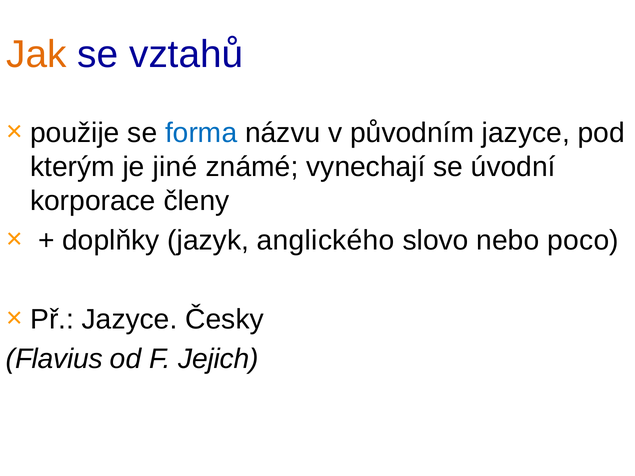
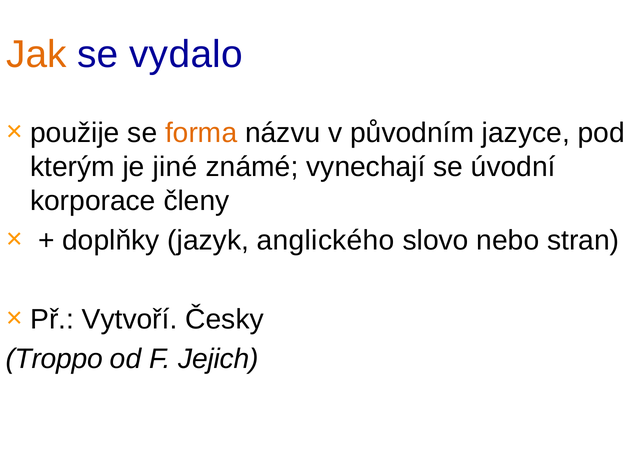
vztahů: vztahů -> vydalo
forma colour: blue -> orange
poco: poco -> stran
Př Jazyce: Jazyce -> Vytvoří
Flavius: Flavius -> Troppo
